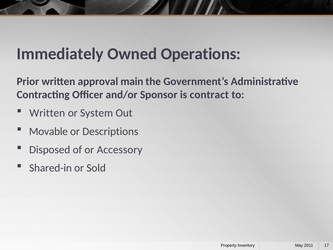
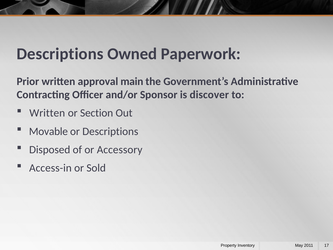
Immediately at (60, 54): Immediately -> Descriptions
Operations: Operations -> Paperwork
contract: contract -> discover
System: System -> Section
Shared-in: Shared-in -> Access-in
